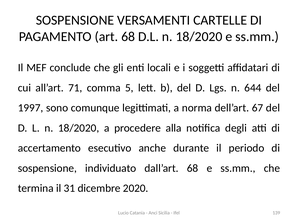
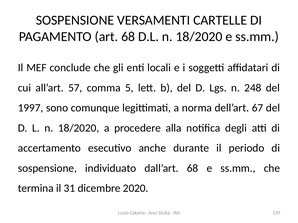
71: 71 -> 57
644: 644 -> 248
